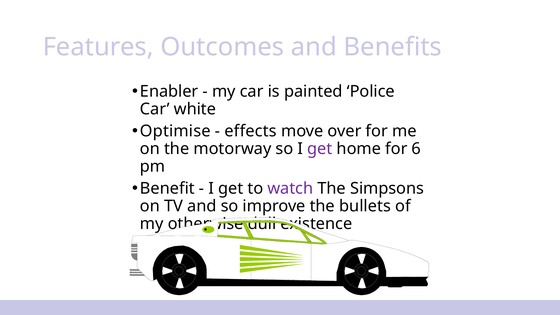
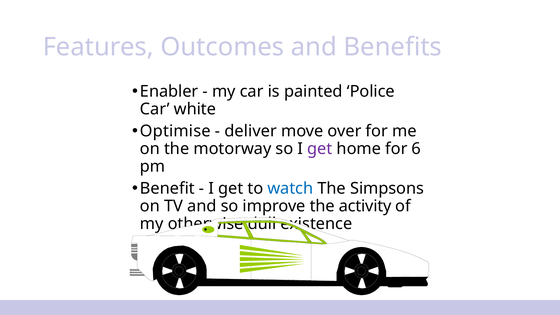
effects: effects -> deliver
watch colour: purple -> blue
bullets: bullets -> activity
